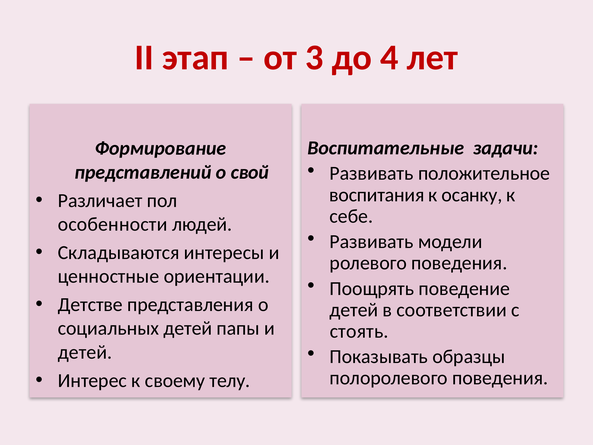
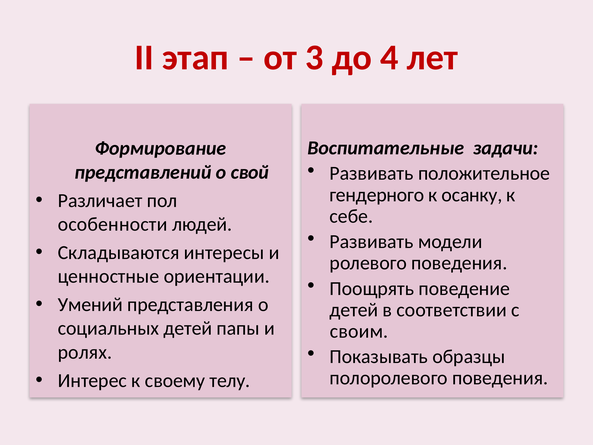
воспитания: воспитания -> гендерного
Детстве: Детстве -> Умений
стоять: стоять -> своим
детей at (85, 352): детей -> ролях
